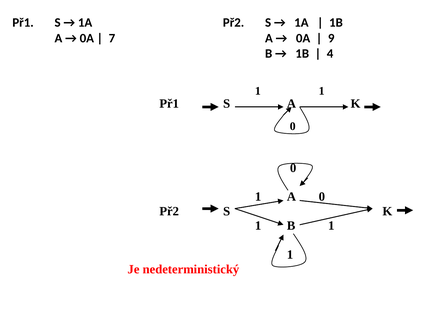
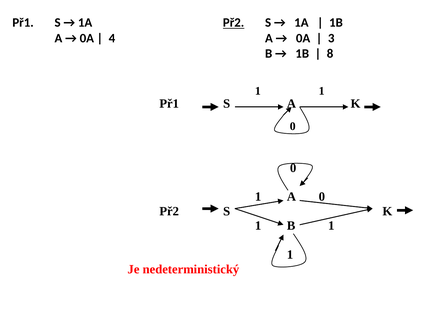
Př2 at (234, 23) underline: none -> present
7: 7 -> 4
9: 9 -> 3
4: 4 -> 8
